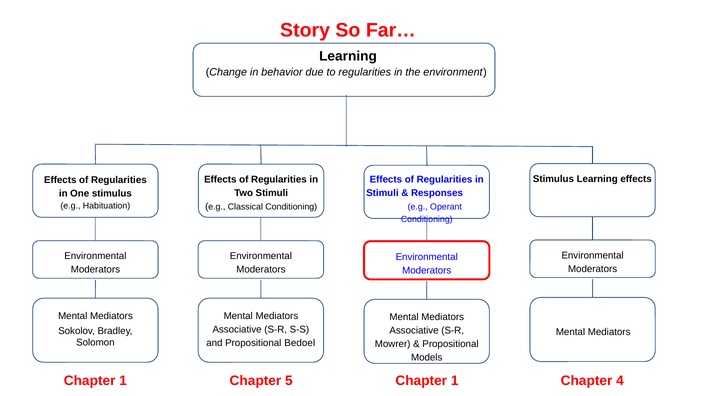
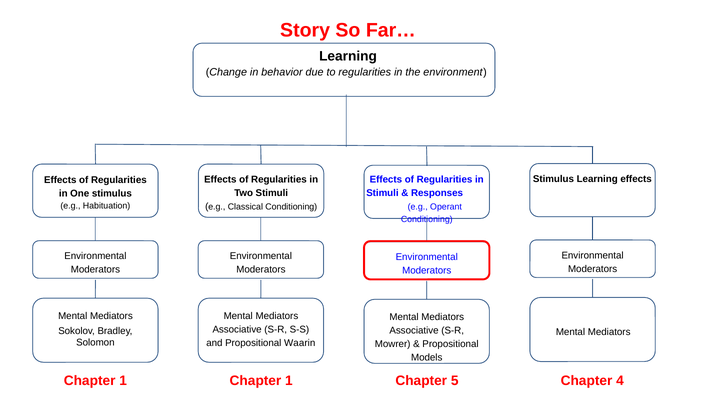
Bedoel: Bedoel -> Waarin
5 at (289, 380): 5 -> 1
1 at (455, 380): 1 -> 5
